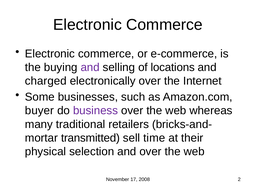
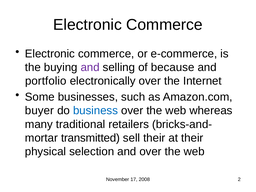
locations: locations -> because
charged: charged -> portfolio
business colour: purple -> blue
sell time: time -> their
